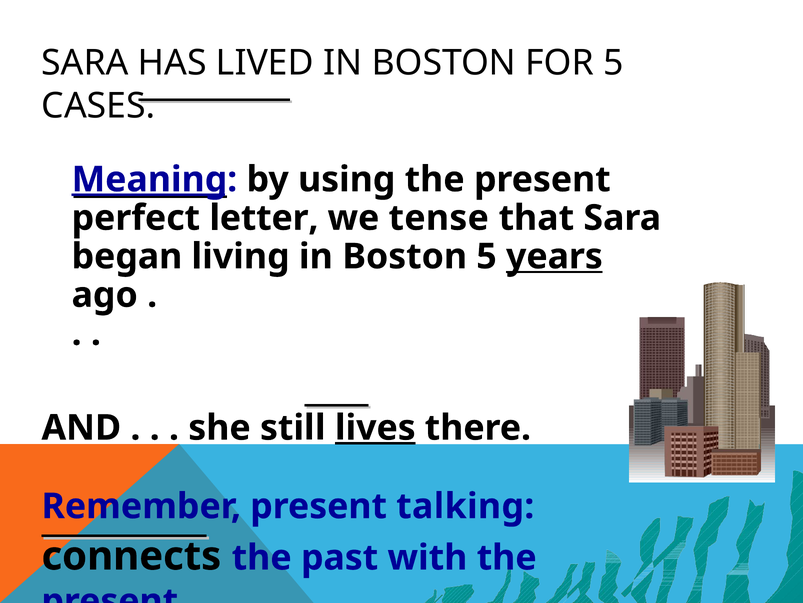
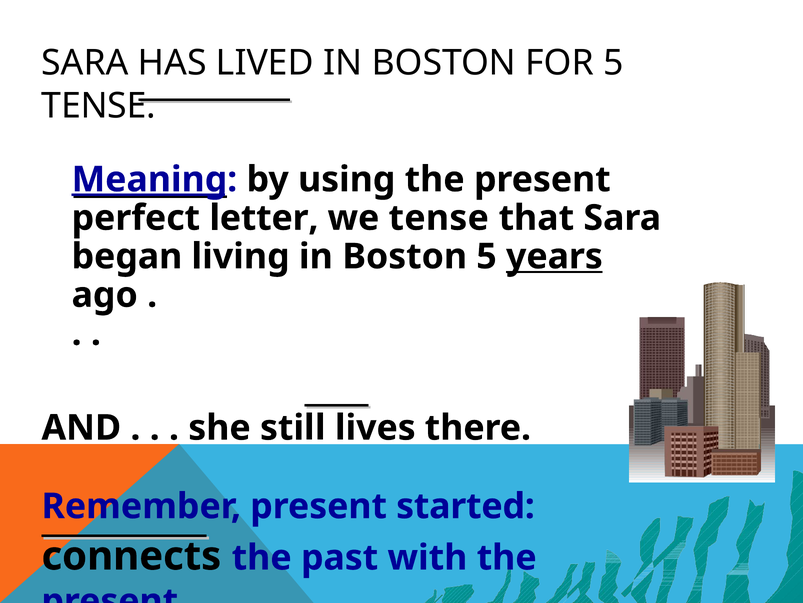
CASES at (98, 106): CASES -> TENSE
lives underline: present -> none
talking: talking -> started
